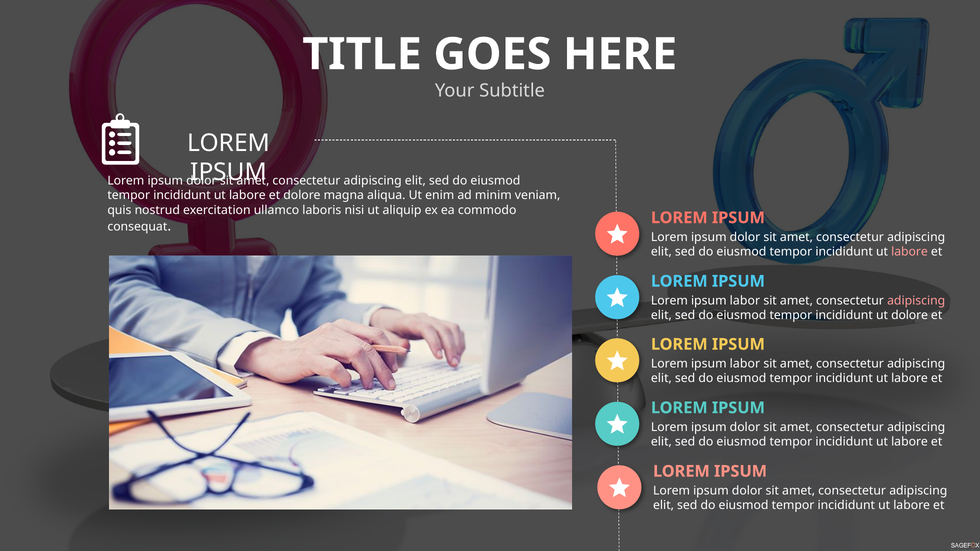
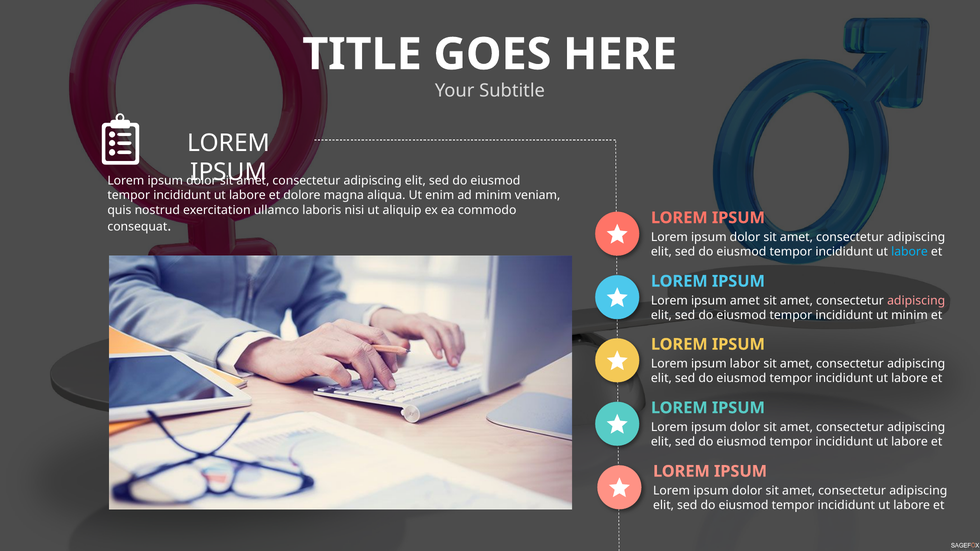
labore at (910, 252) colour: pink -> light blue
labor at (745, 301): labor -> amet
ut dolore: dolore -> minim
